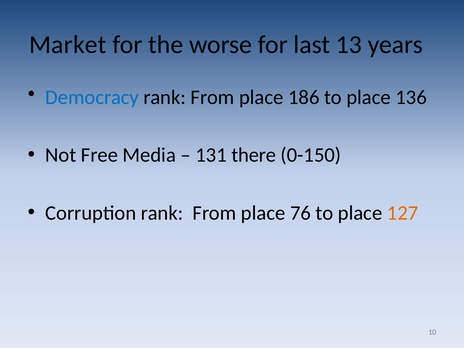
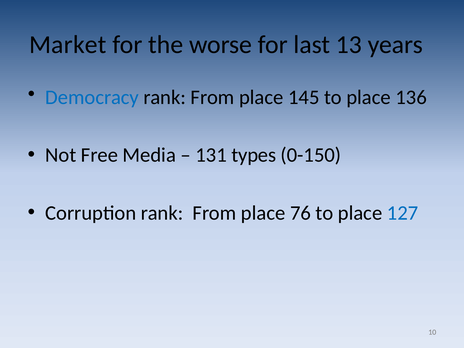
186: 186 -> 145
there: there -> types
127 colour: orange -> blue
